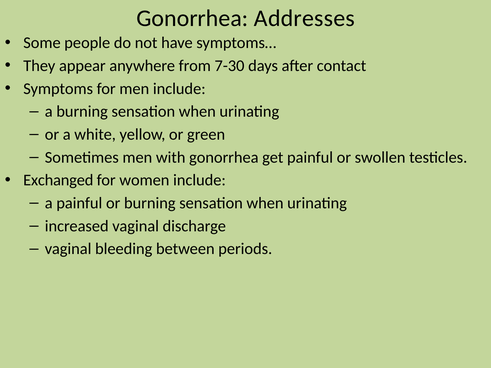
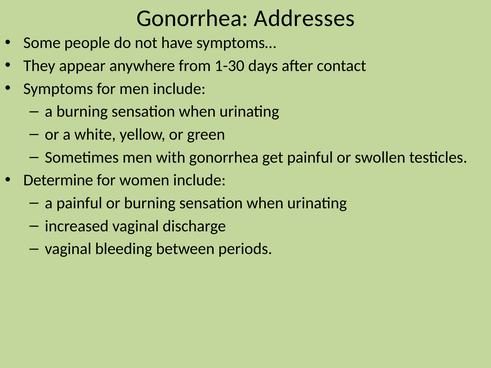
7-30: 7-30 -> 1-30
Exchanged: Exchanged -> Determine
